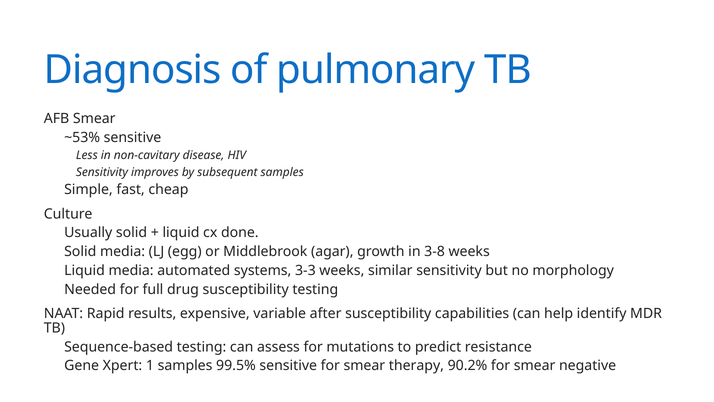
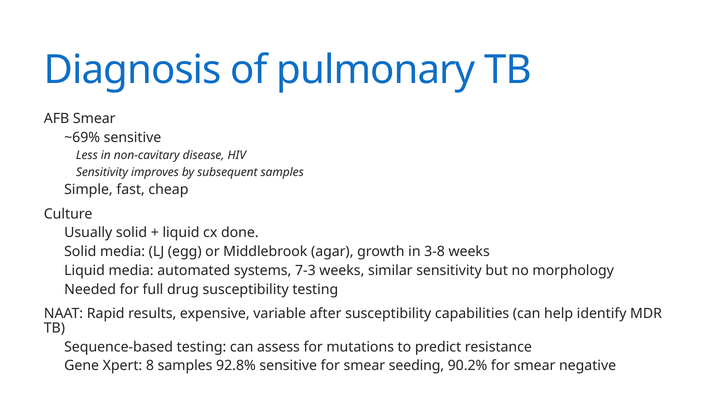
~53%: ~53% -> ~69%
3-3: 3-3 -> 7-3
1: 1 -> 8
99.5%: 99.5% -> 92.8%
therapy: therapy -> seeding
